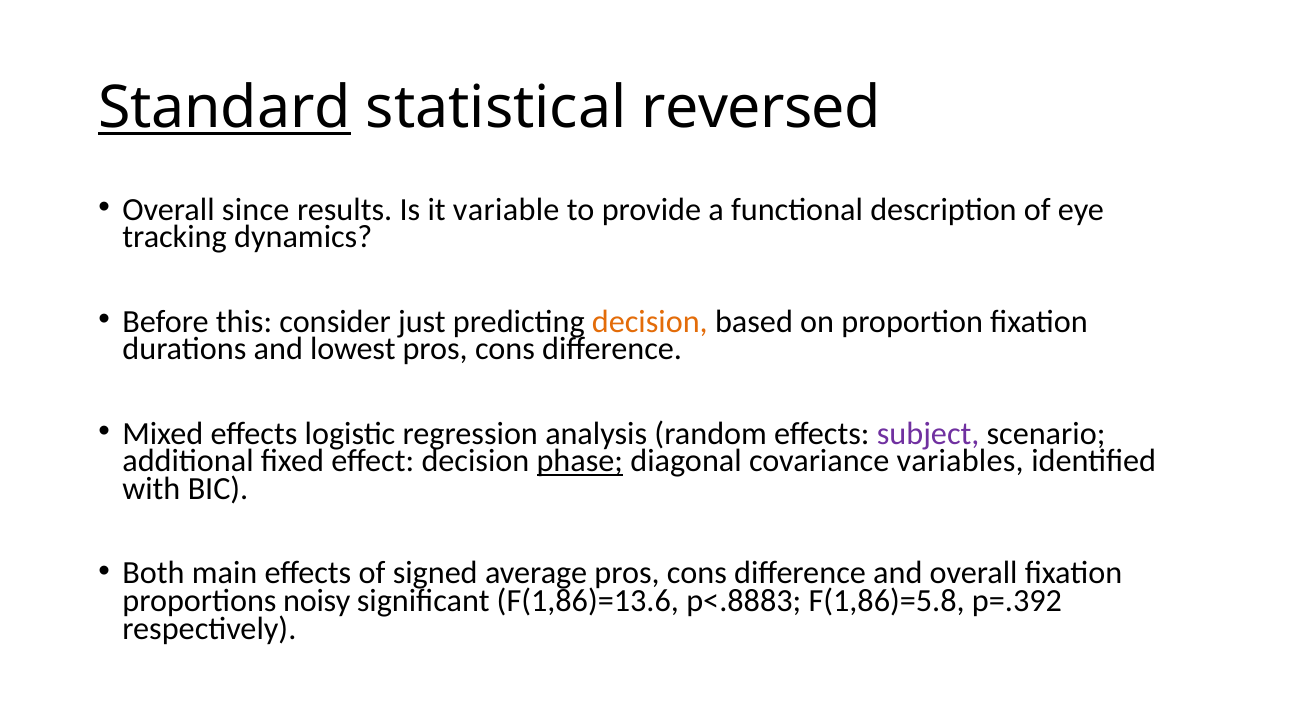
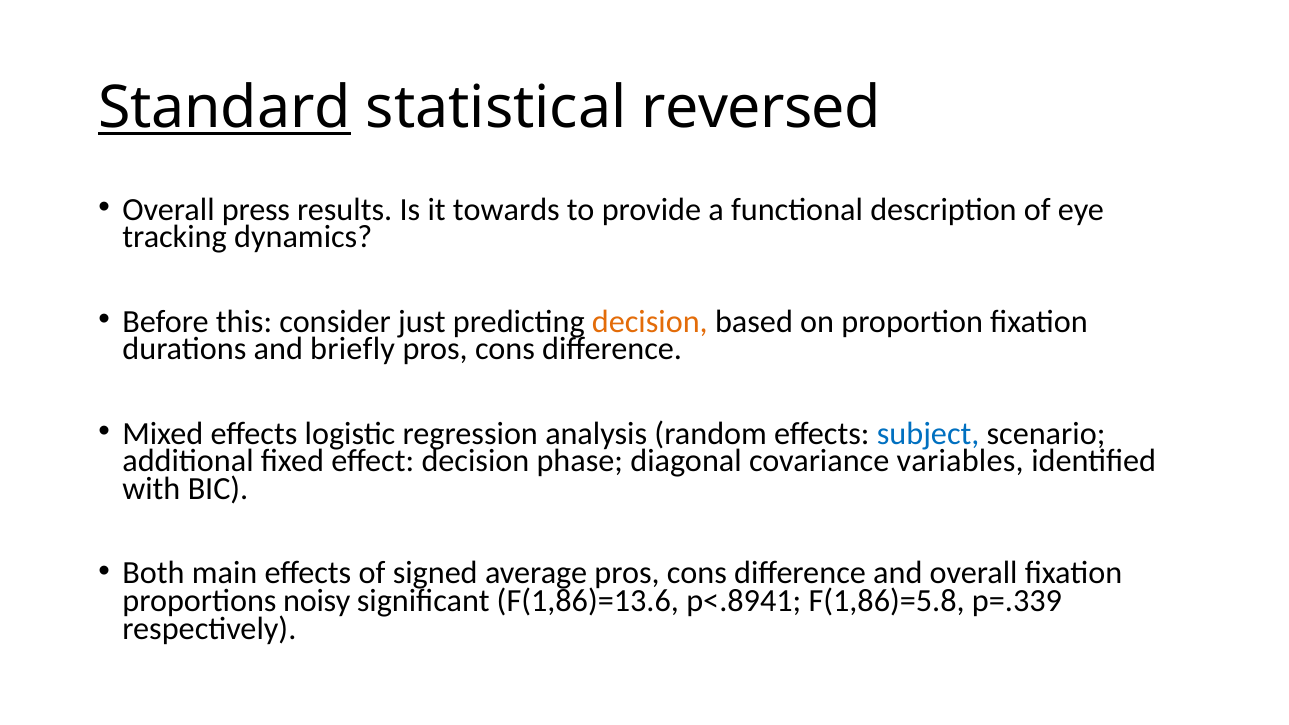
since: since -> press
variable: variable -> towards
lowest: lowest -> briefly
subject colour: purple -> blue
phase underline: present -> none
p<.8883: p<.8883 -> p<.8941
p=.392: p=.392 -> p=.339
